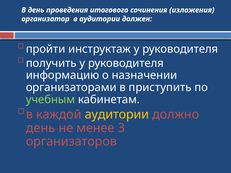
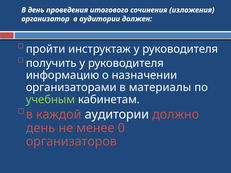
приступить: приступить -> материалы
аудитории at (117, 115) colour: yellow -> white
3: 3 -> 0
